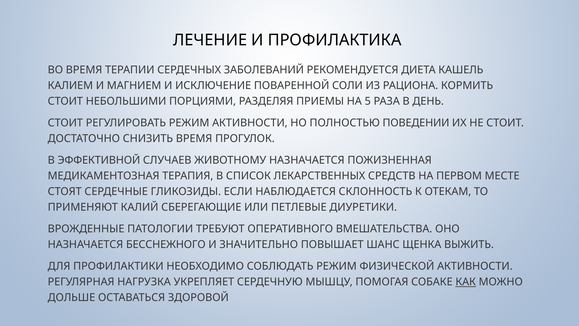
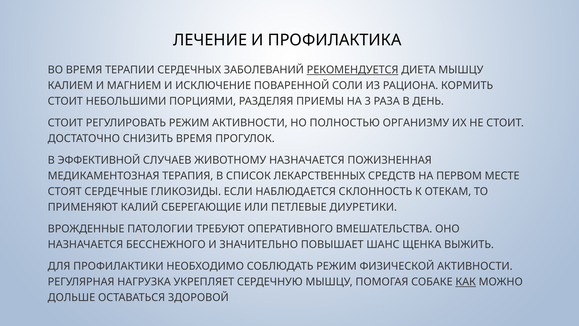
РЕКОМЕНДУЕТСЯ underline: none -> present
ДИЕТА КАШЕЛЬ: КАШЕЛЬ -> МЫШЦУ
5: 5 -> 3
ПОВЕДЕНИИ: ПОВЕДЕНИИ -> ОРГАНИЗМУ
